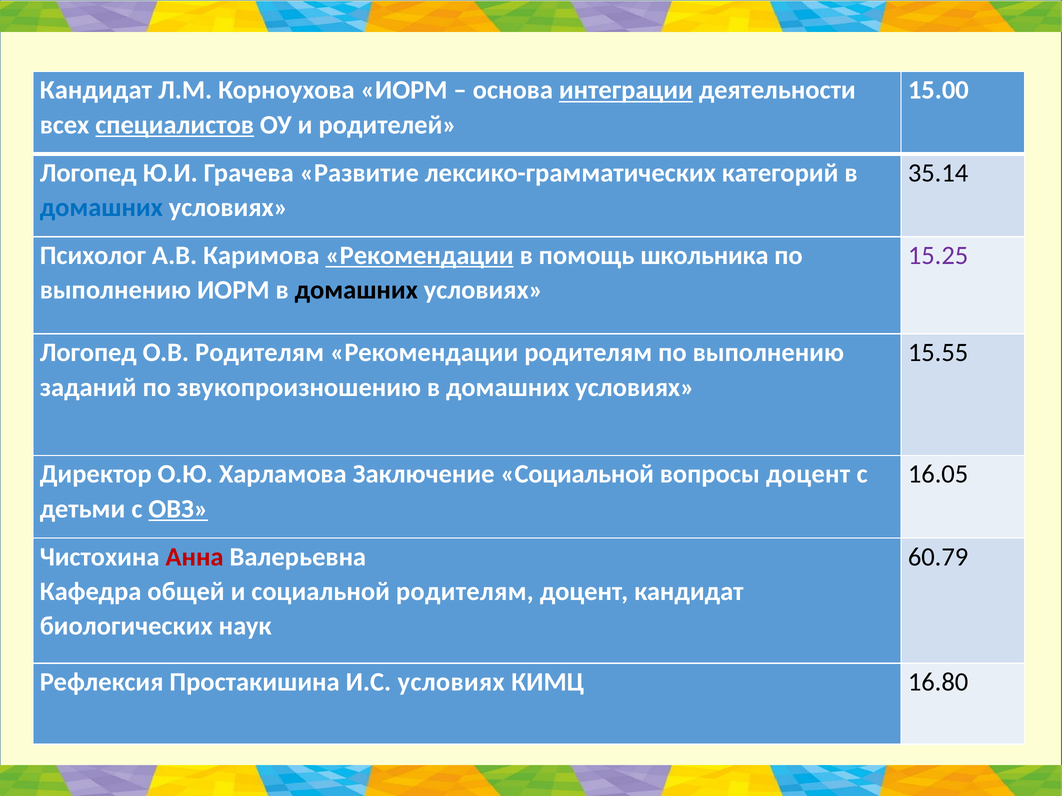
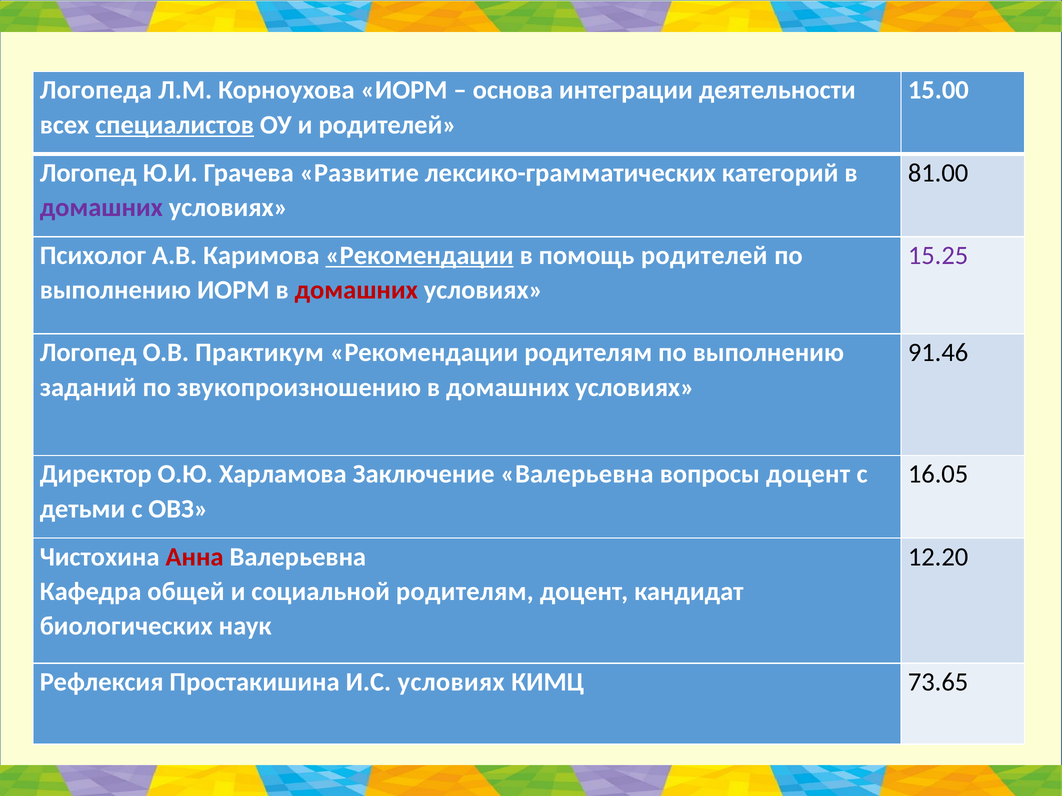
Кандидат at (96, 90): Кандидат -> Логопеда
интеграции underline: present -> none
35.14: 35.14 -> 81.00
домашних at (101, 208) colour: blue -> purple
помощь школьника: школьника -> родителей
домашних at (356, 290) colour: black -> red
О.В Родителям: Родителям -> Практикум
15.55: 15.55 -> 91.46
Заключение Социальной: Социальной -> Валерьевна
ОВЗ underline: present -> none
60.79: 60.79 -> 12.20
16.80: 16.80 -> 73.65
